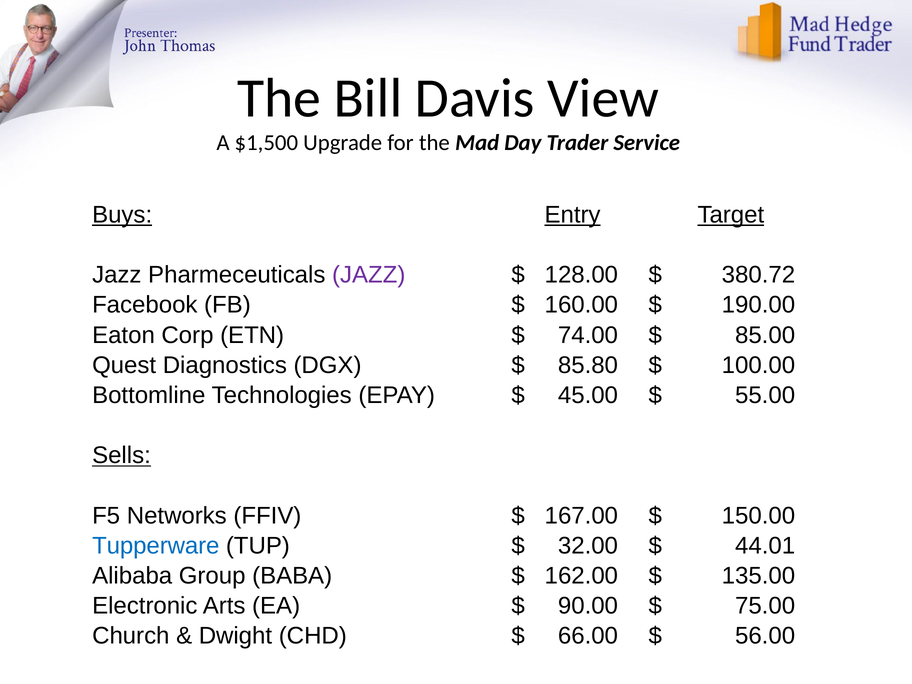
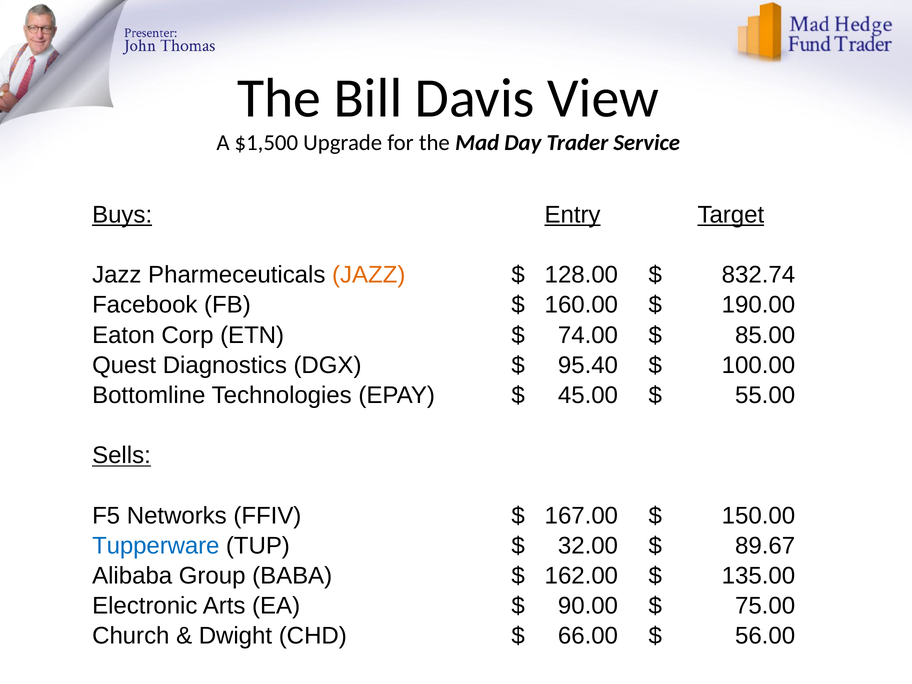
JAZZ at (369, 275) colour: purple -> orange
380.72: 380.72 -> 832.74
85.80: 85.80 -> 95.40
44.01: 44.01 -> 89.67
